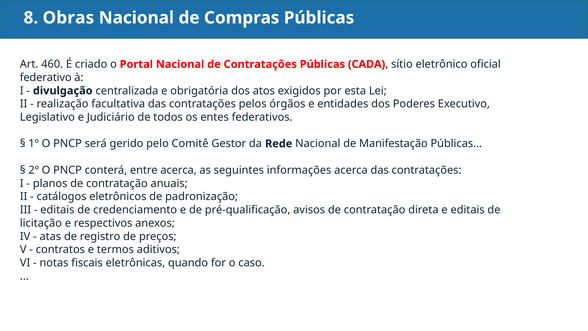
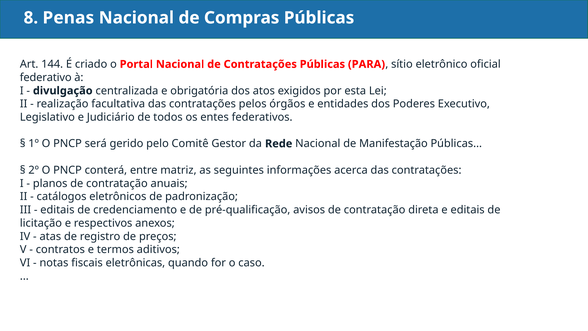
Obras: Obras -> Penas
460: 460 -> 144
CADA: CADA -> PARA
entre acerca: acerca -> matriz
